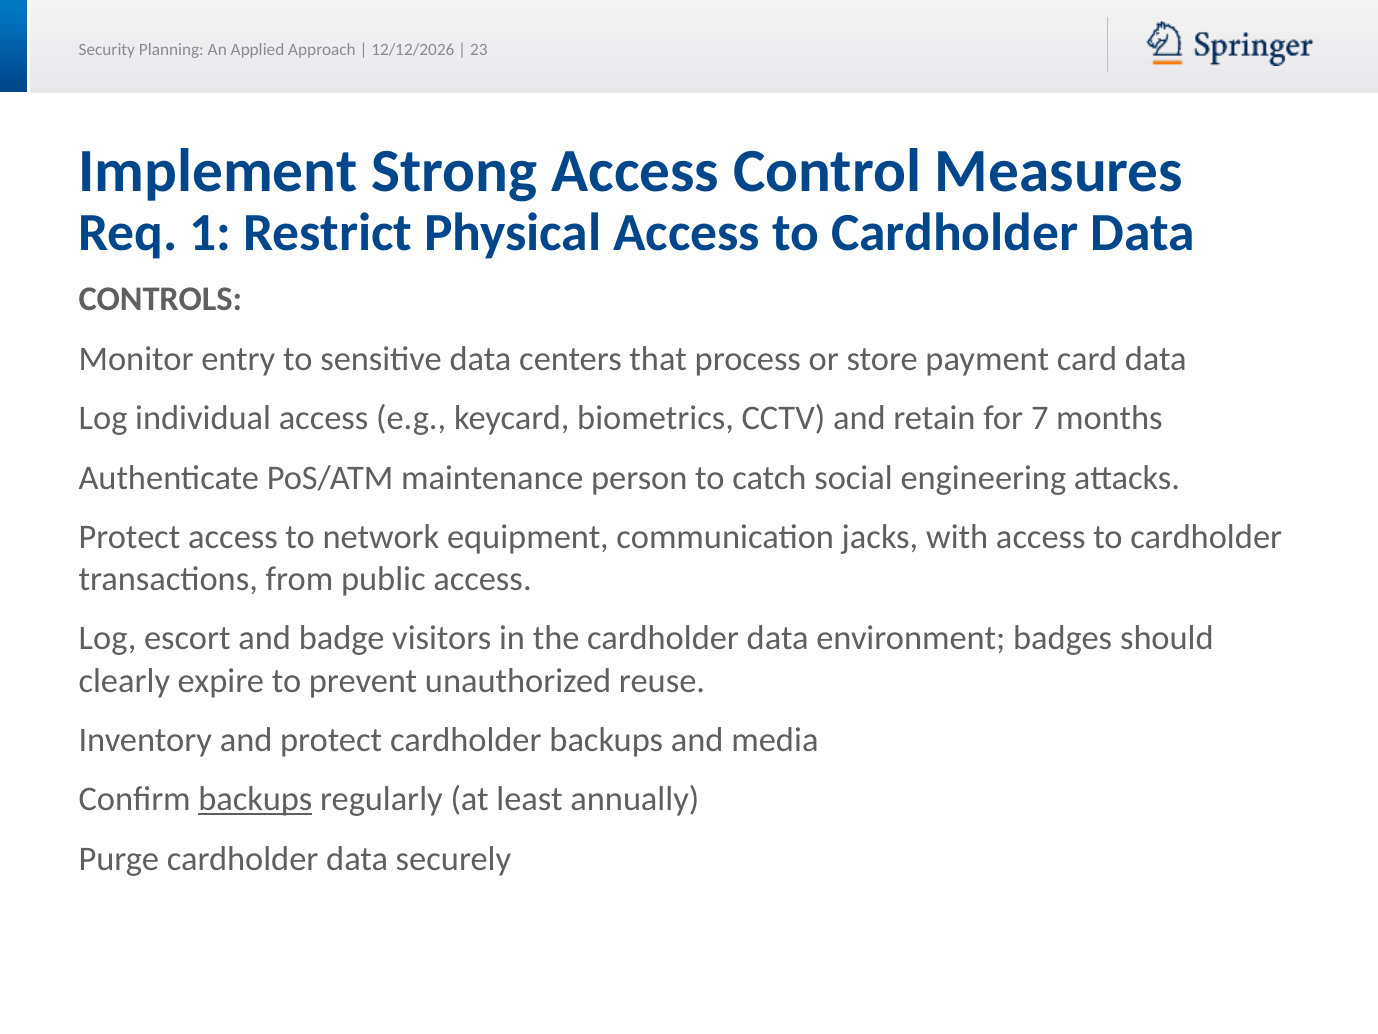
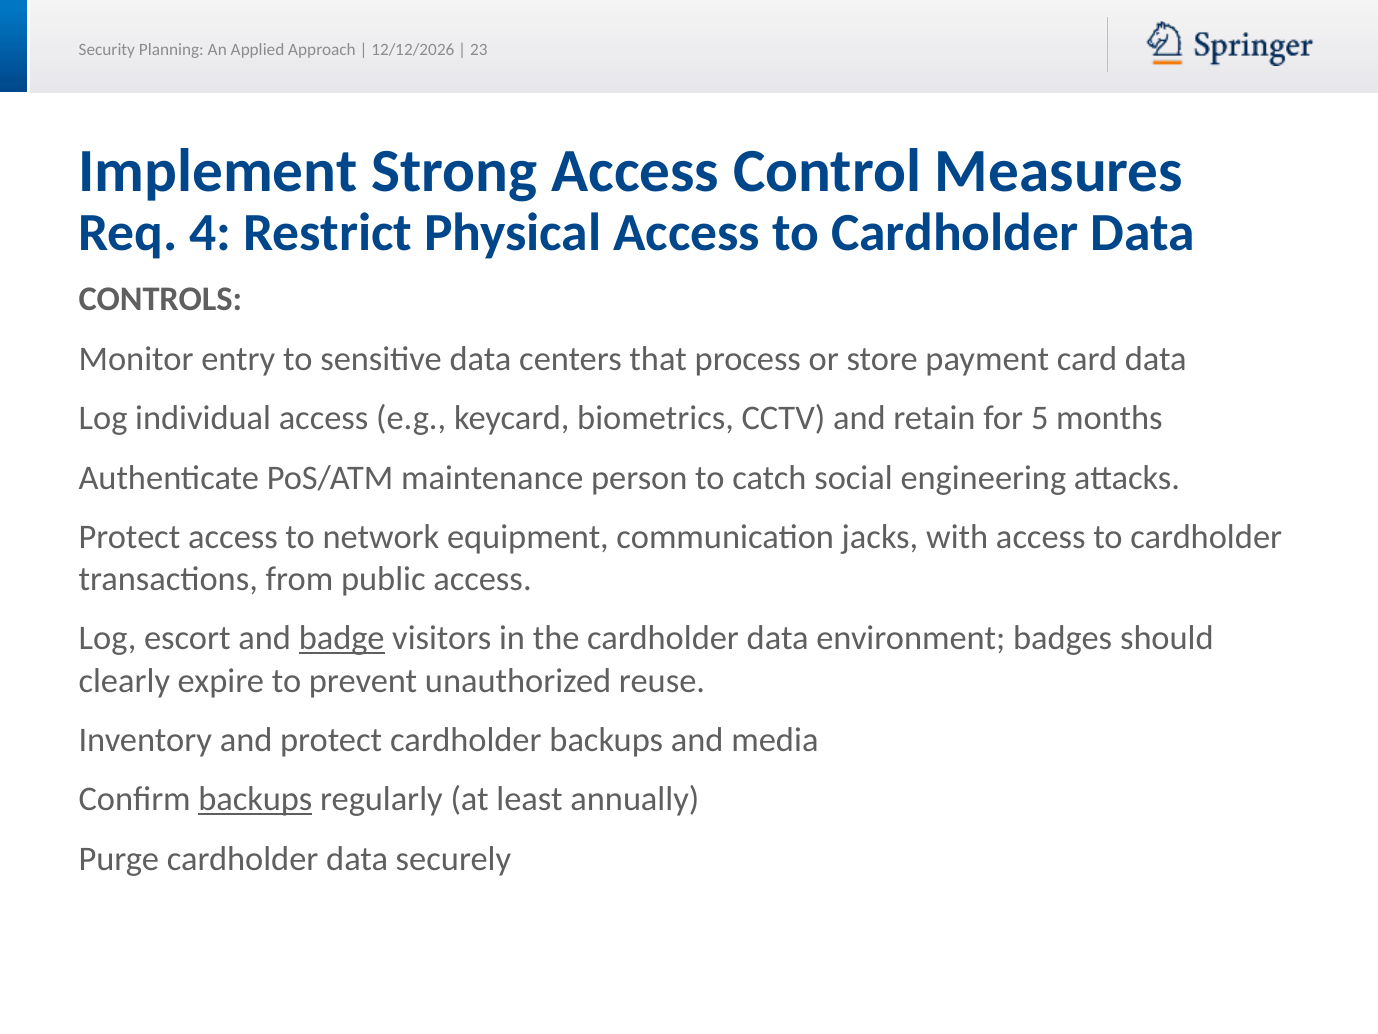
1: 1 -> 4
7: 7 -> 5
badge underline: none -> present
